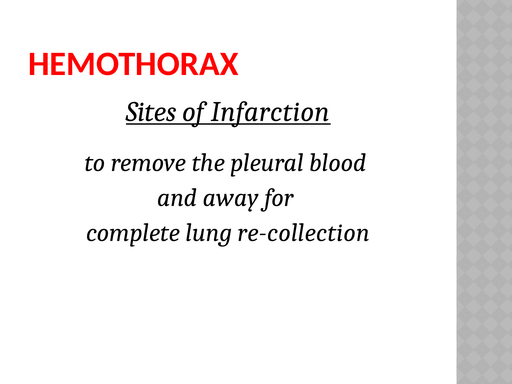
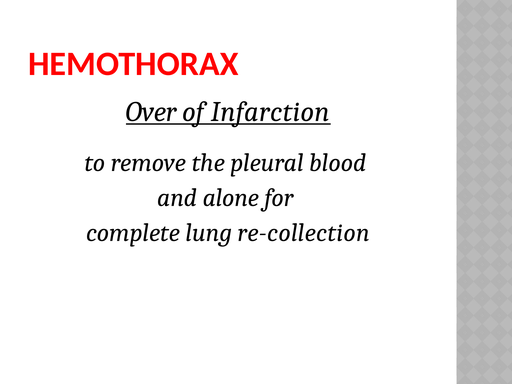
Sites: Sites -> Over
away: away -> alone
